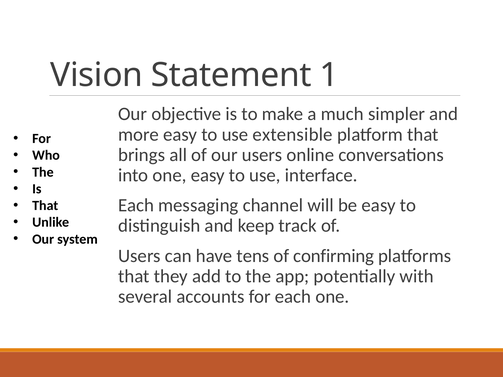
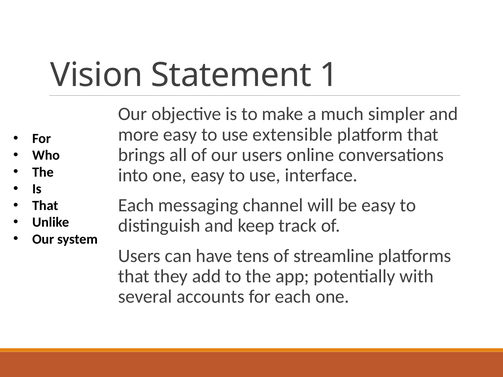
confirming: confirming -> streamline
